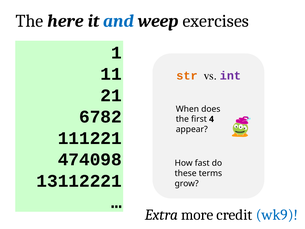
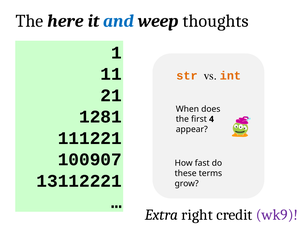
exercises: exercises -> thoughts
int colour: purple -> orange
6782: 6782 -> 1281
474098: 474098 -> 100907
more: more -> right
wk9 colour: blue -> purple
